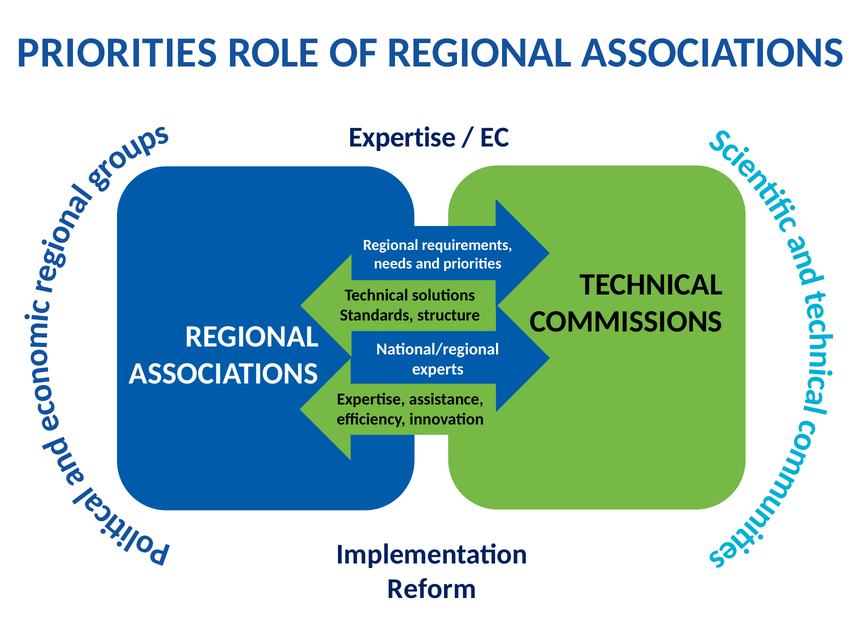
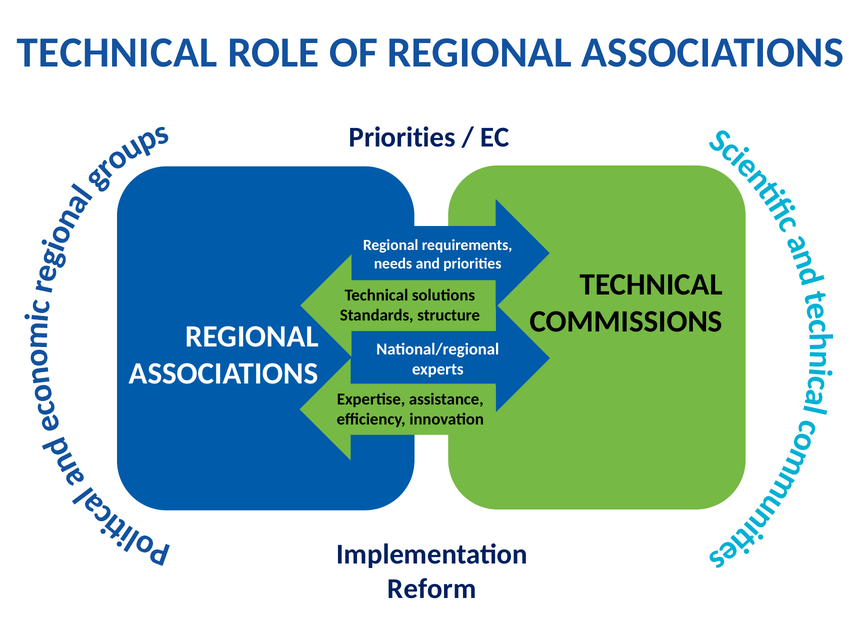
PRIORITIES at (117, 53): PRIORITIES -> TECHNICAL
Expertise at (402, 137): Expertise -> Priorities
